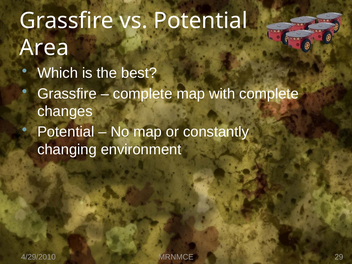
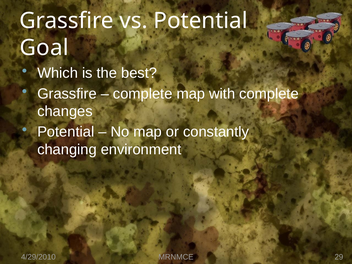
Area: Area -> Goal
